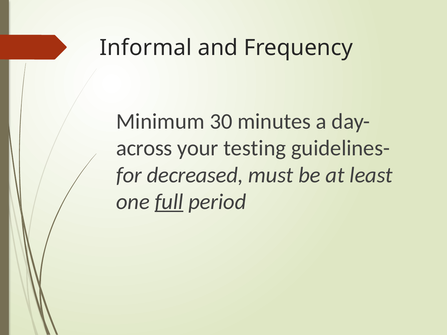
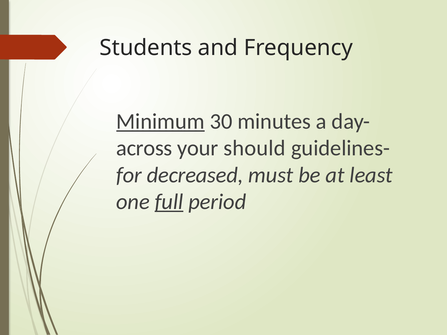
Informal: Informal -> Students
Minimum underline: none -> present
testing: testing -> should
